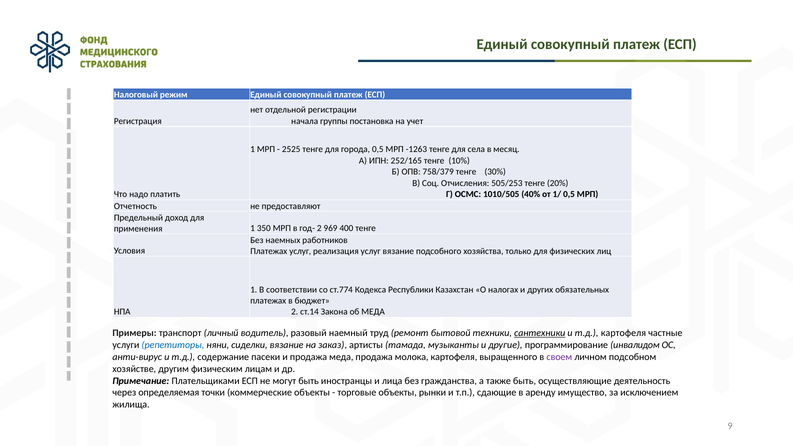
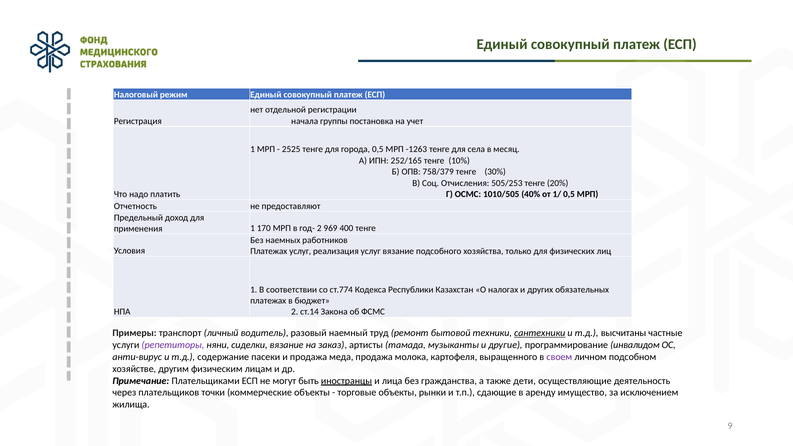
350: 350 -> 170
об МЕДА: МЕДА -> ФСМС
т.д картофеля: картофеля -> высчитаны
репетиторы colour: blue -> purple
иностранцы underline: none -> present
также быть: быть -> дети
определяемая: определяемая -> плательщиков
